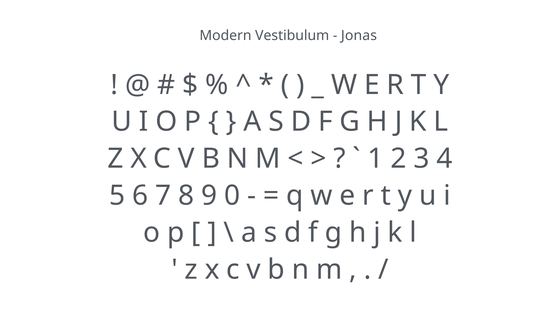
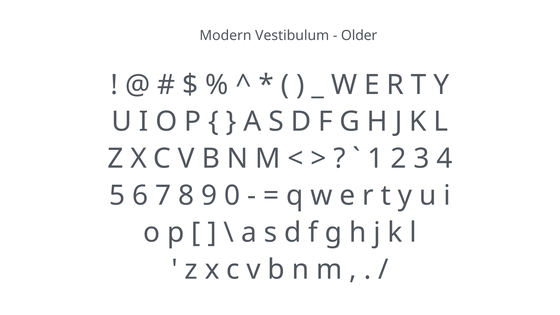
Jonas: Jonas -> Older
